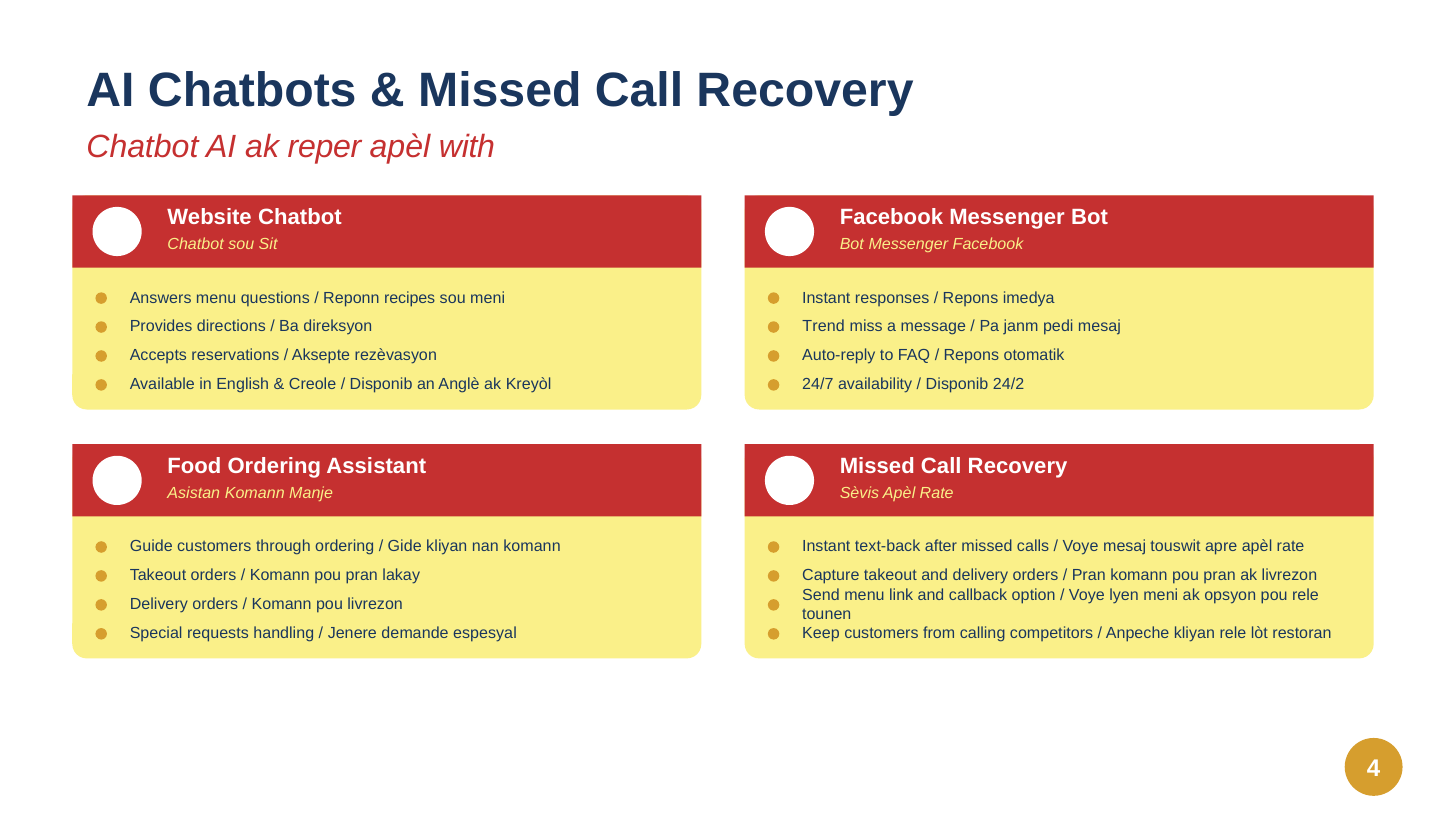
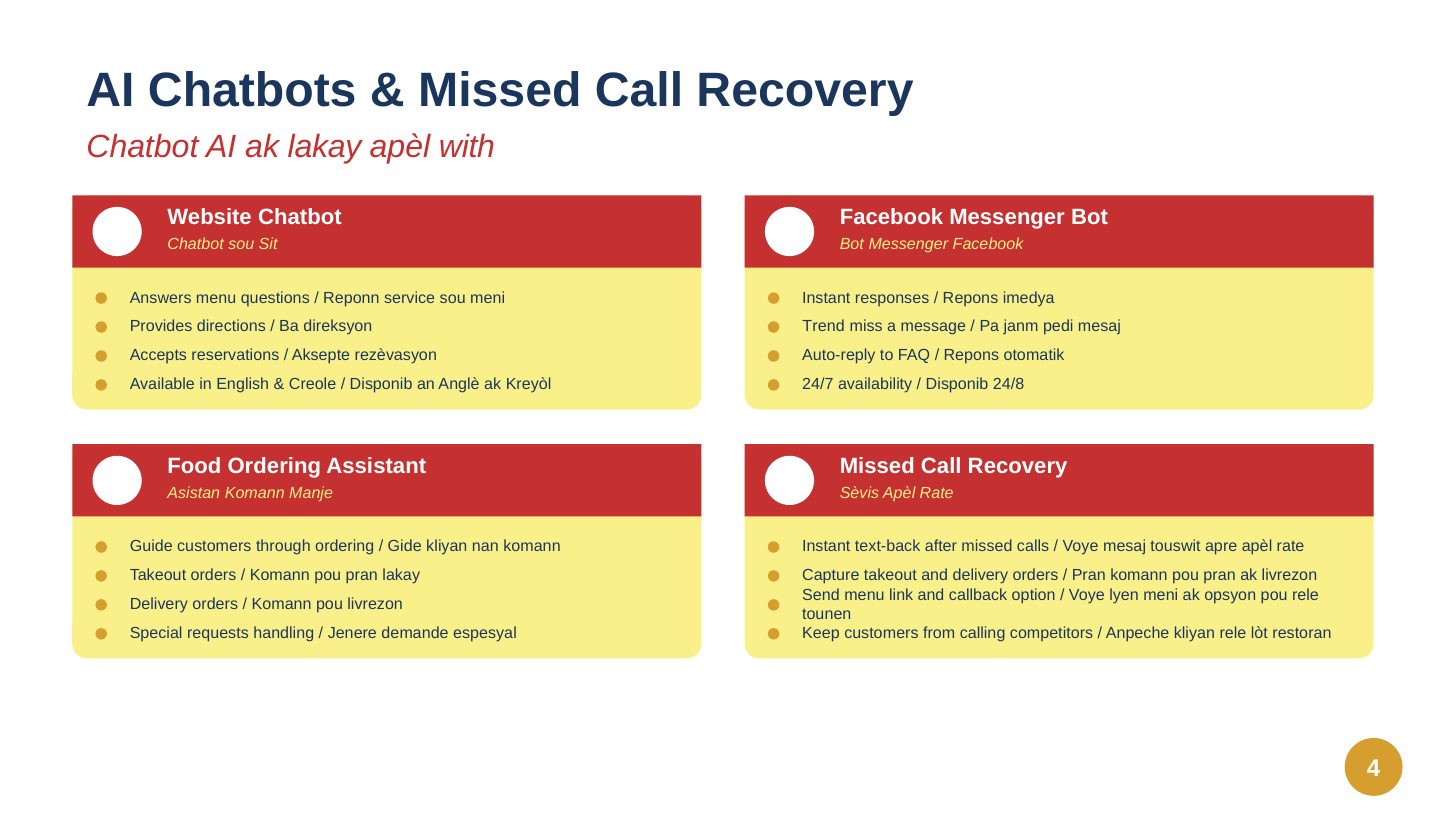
ak reper: reper -> lakay
recipes: recipes -> service
24/2: 24/2 -> 24/8
